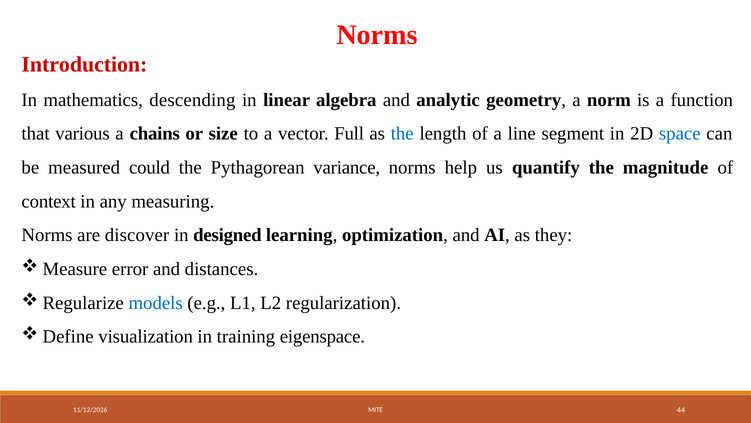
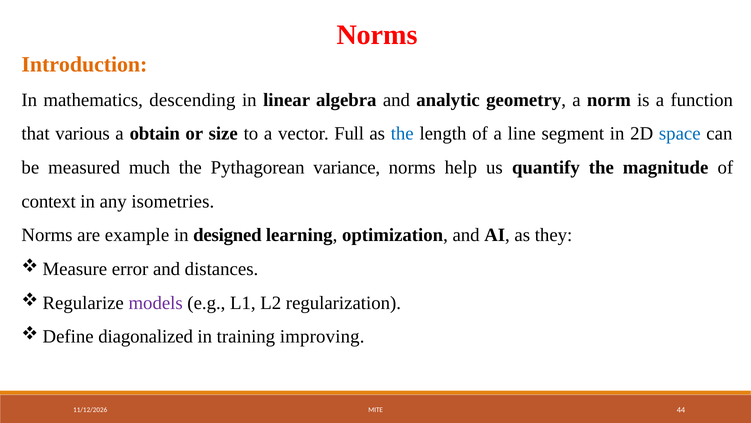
Introduction colour: red -> orange
chains: chains -> obtain
could: could -> much
measuring: measuring -> isometries
discover: discover -> example
models colour: blue -> purple
visualization: visualization -> diagonalized
eigenspace: eigenspace -> improving
